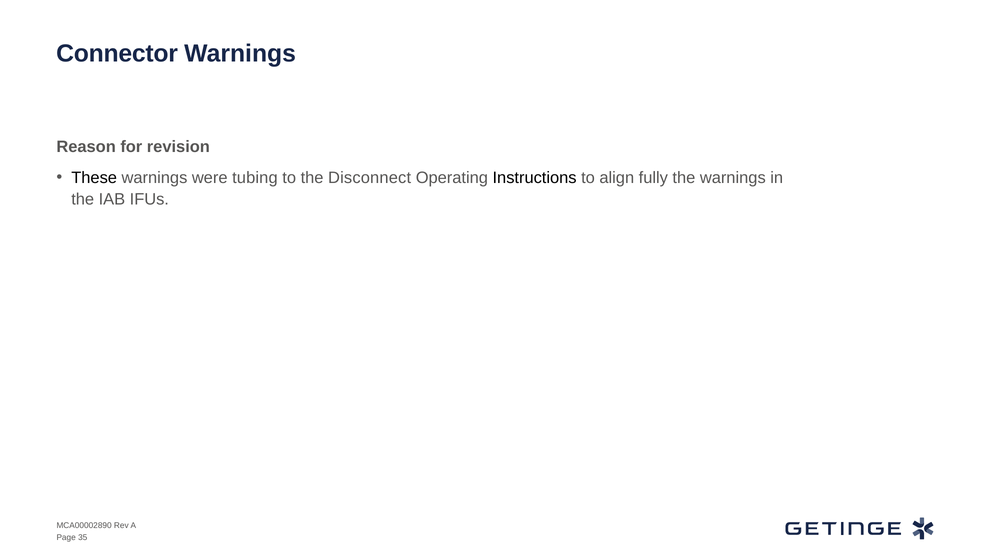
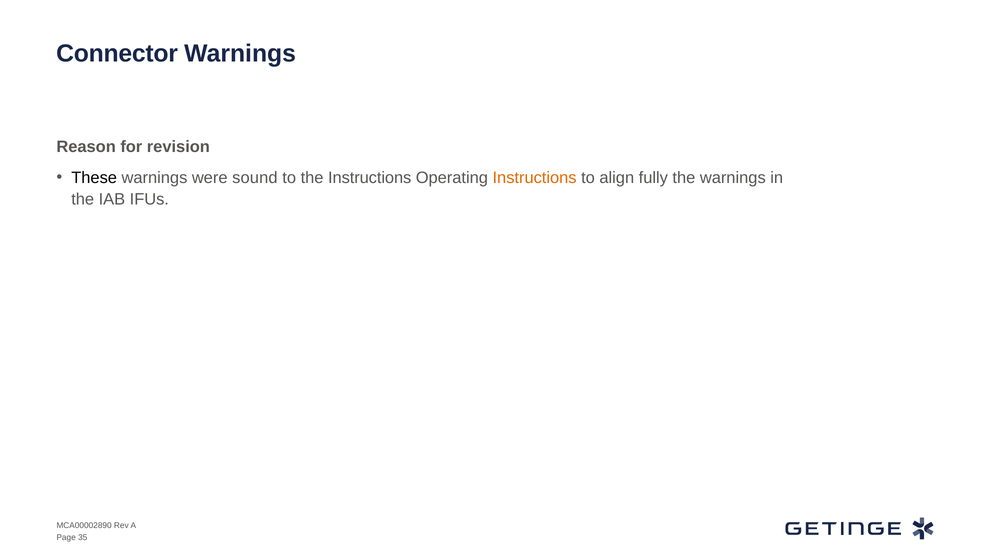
tubing: tubing -> sound
the Disconnect: Disconnect -> Instructions
Instructions at (535, 178) colour: black -> orange
